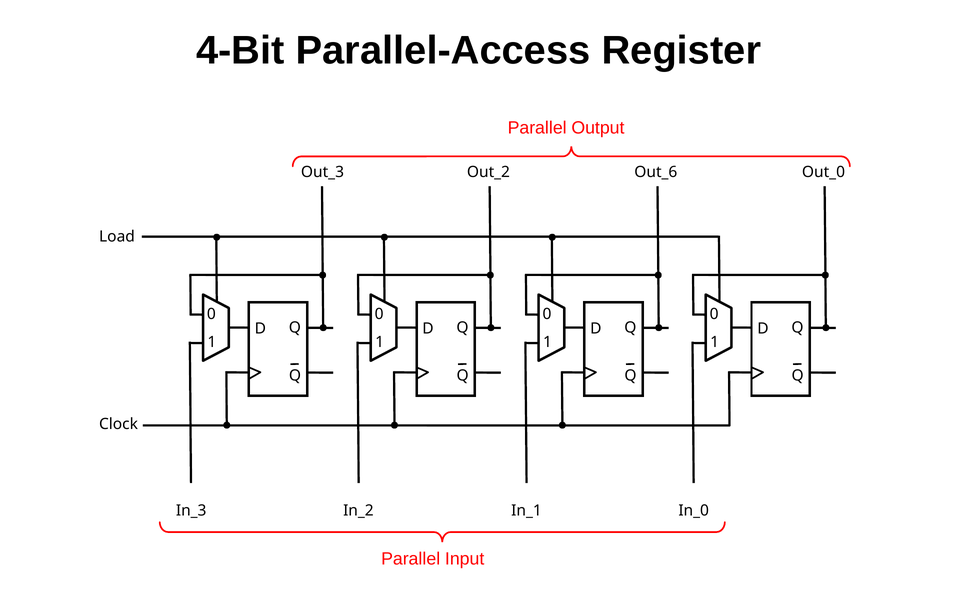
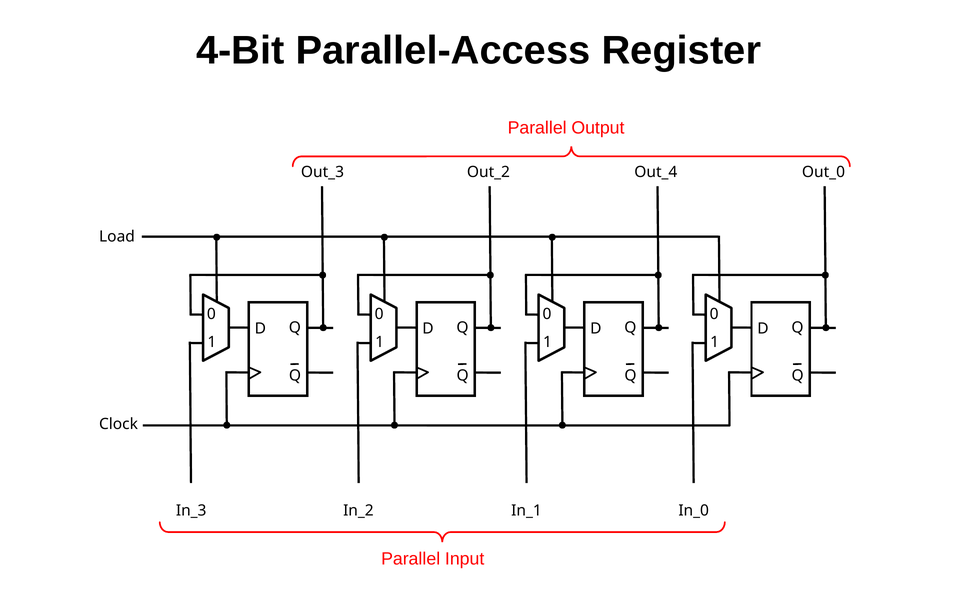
Out_6: Out_6 -> Out_4
